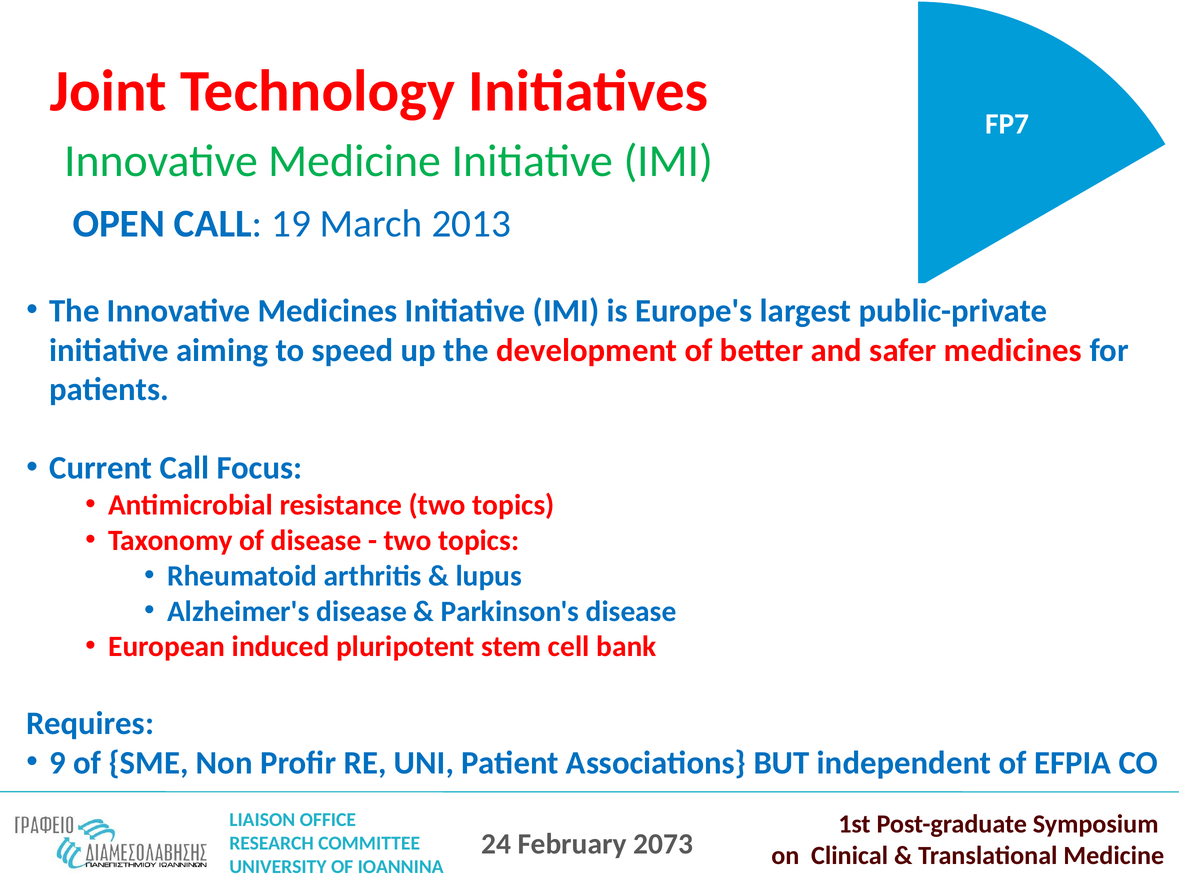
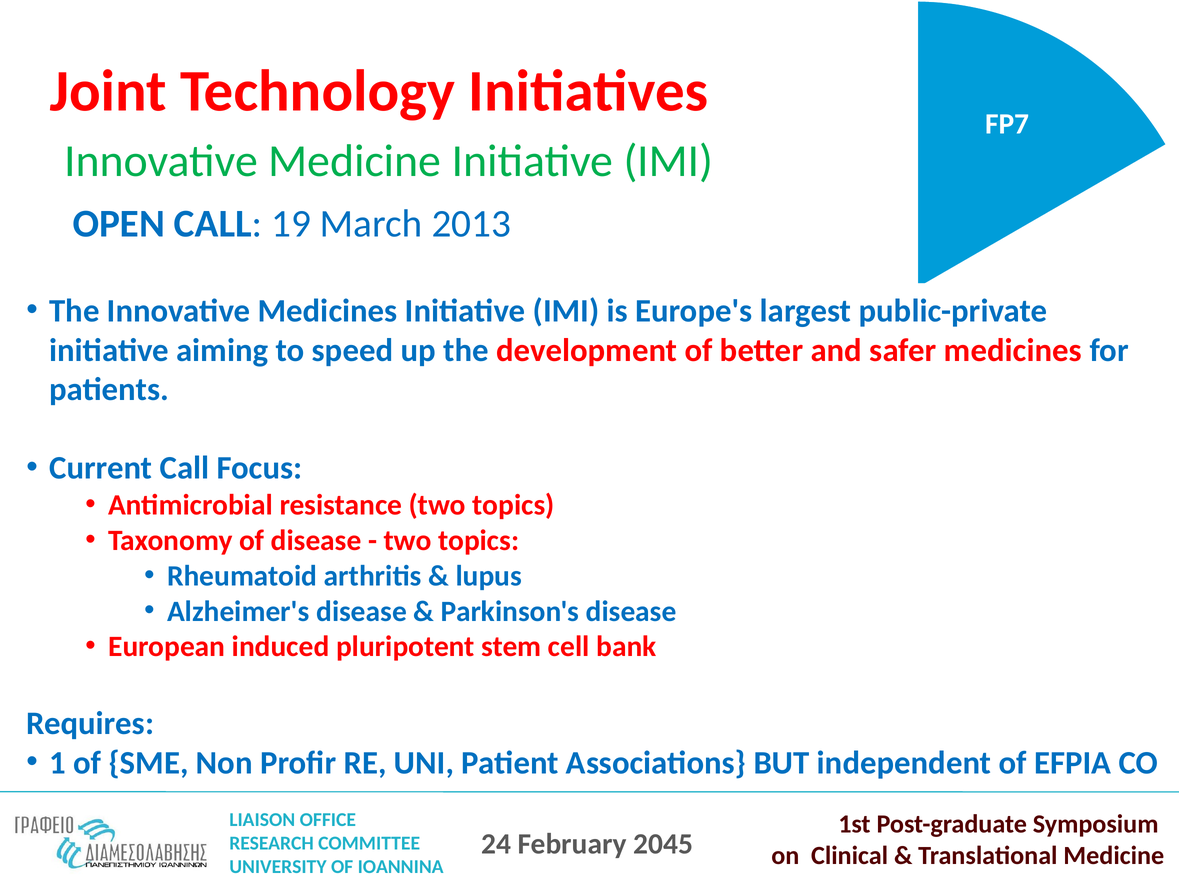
9: 9 -> 1
2073: 2073 -> 2045
